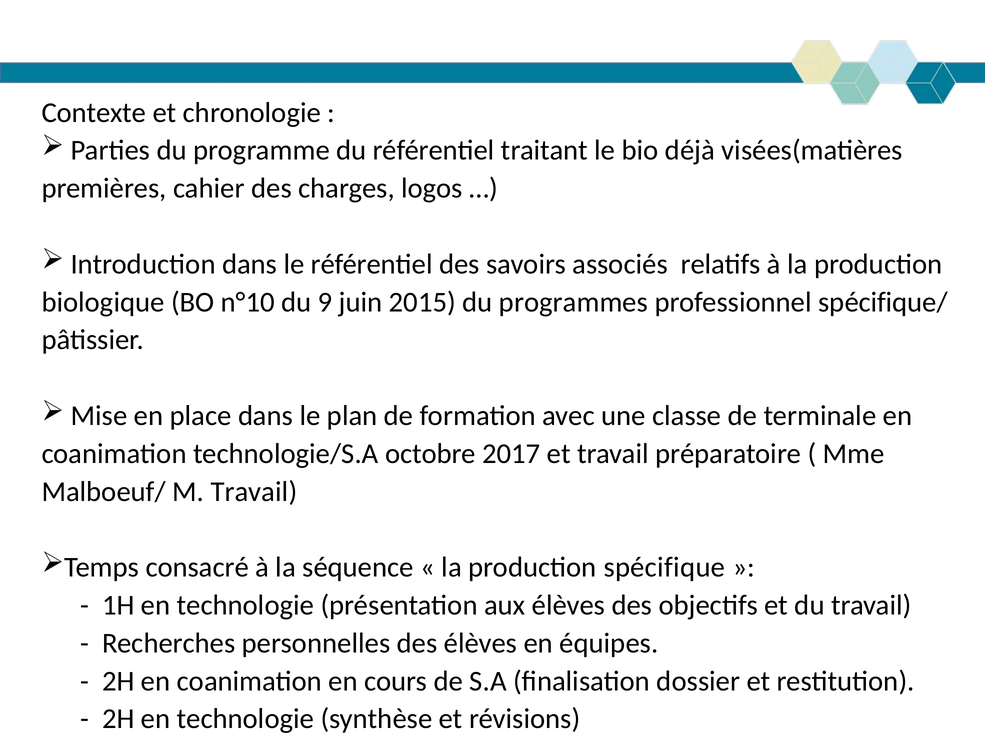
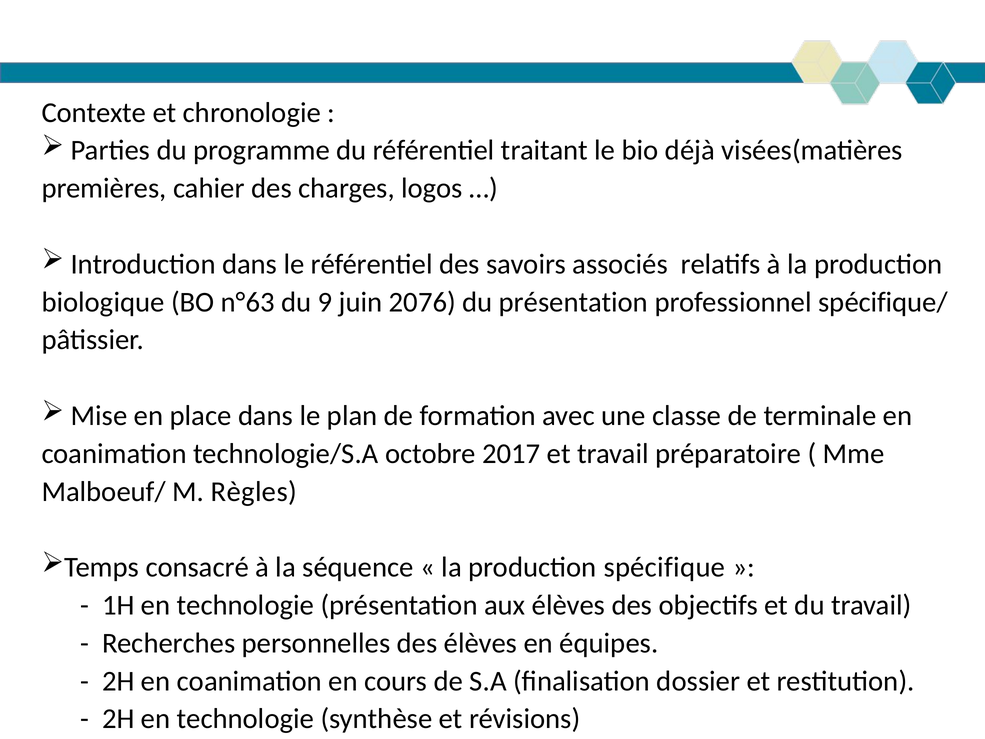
n°10: n°10 -> n°63
2015: 2015 -> 2076
du programmes: programmes -> présentation
M Travail: Travail -> Règles
